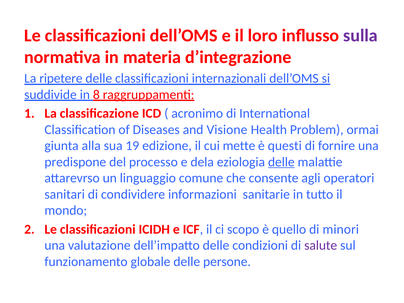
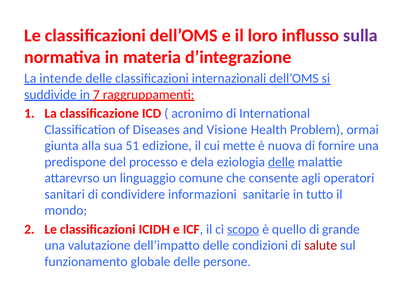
ripetere: ripetere -> intende
8: 8 -> 7
19: 19 -> 51
questi: questi -> nuova
scopo underline: none -> present
minori: minori -> grande
salute colour: purple -> red
